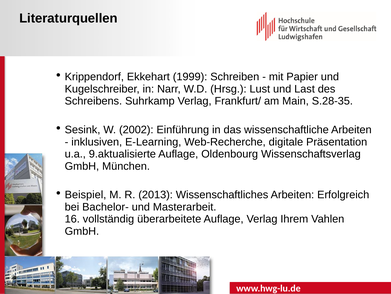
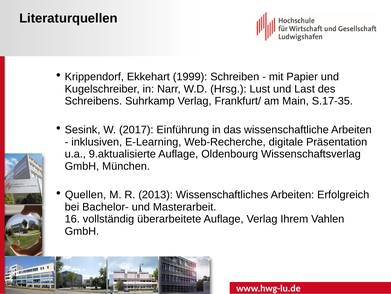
S.28-35: S.28-35 -> S.17-35
2002: 2002 -> 2017
Beispiel: Beispiel -> Quellen
